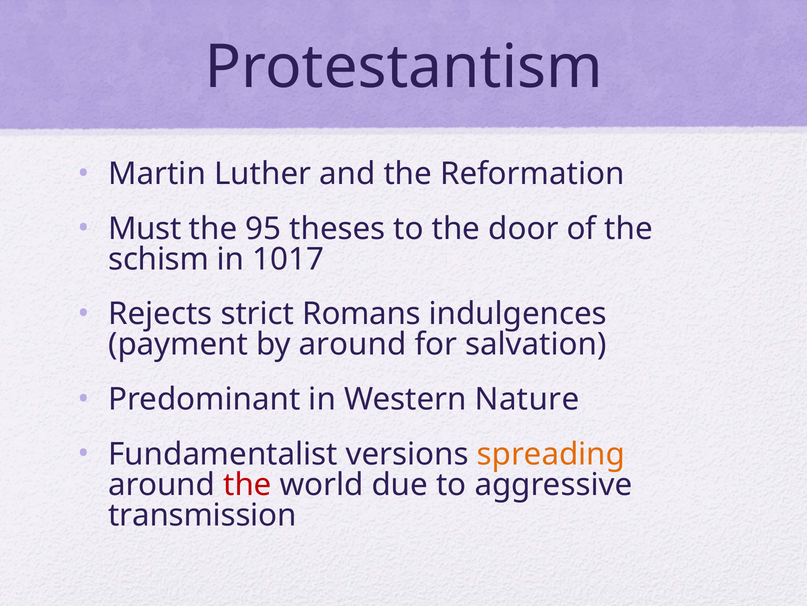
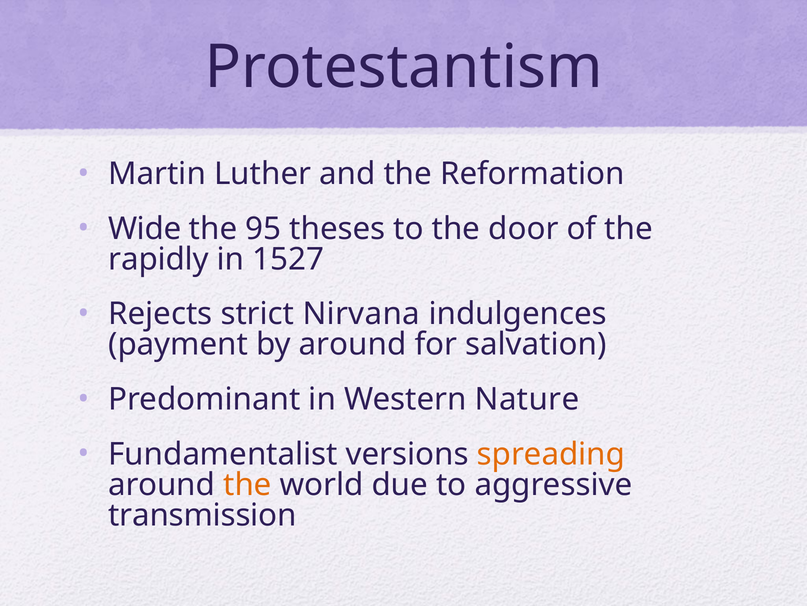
Must: Must -> Wide
schism: schism -> rapidly
1017: 1017 -> 1527
Romans: Romans -> Nirvana
the at (247, 484) colour: red -> orange
